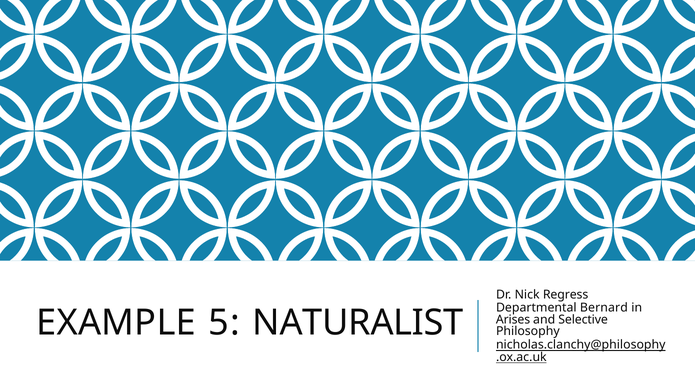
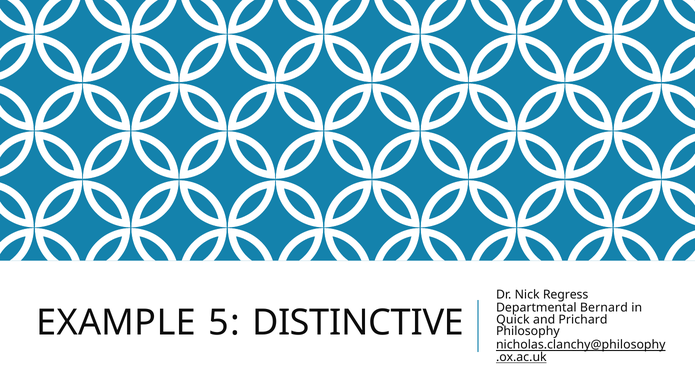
NATURALIST: NATURALIST -> DISTINCTIVE
Arises: Arises -> Quick
Selective: Selective -> Prichard
